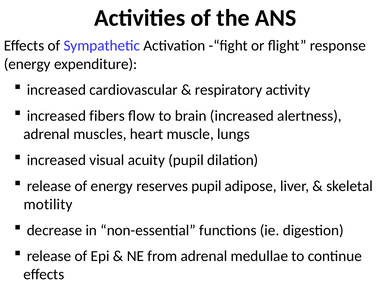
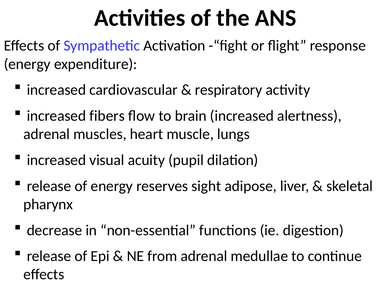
reserves pupil: pupil -> sight
motility: motility -> pharynx
